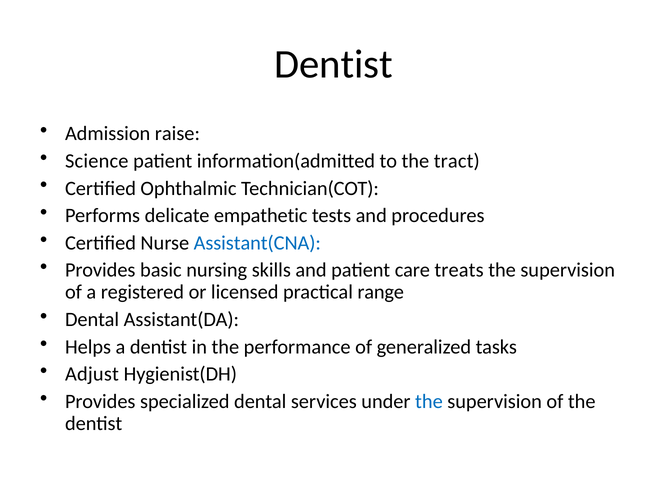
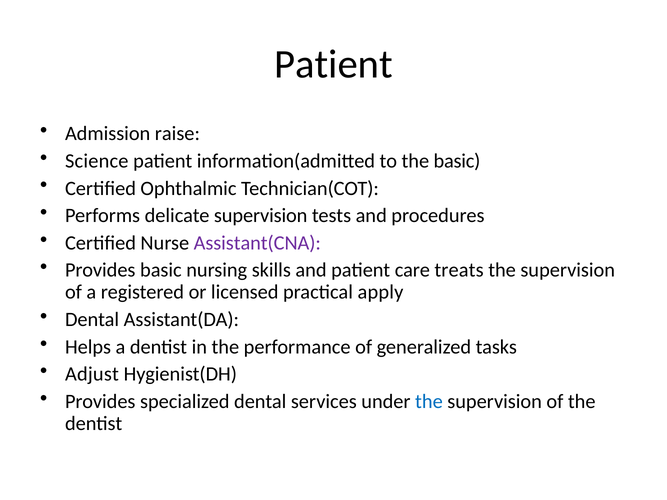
Dentist at (334, 65): Dentist -> Patient
the tract: tract -> basic
delicate empathetic: empathetic -> supervision
Assistant(CNA colour: blue -> purple
range: range -> apply
